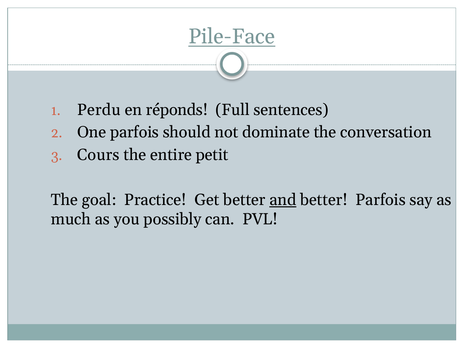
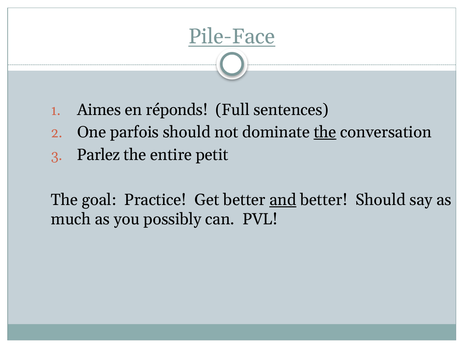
Perdu: Perdu -> Aimes
the at (325, 132) underline: none -> present
Cours: Cours -> Parlez
better Parfois: Parfois -> Should
